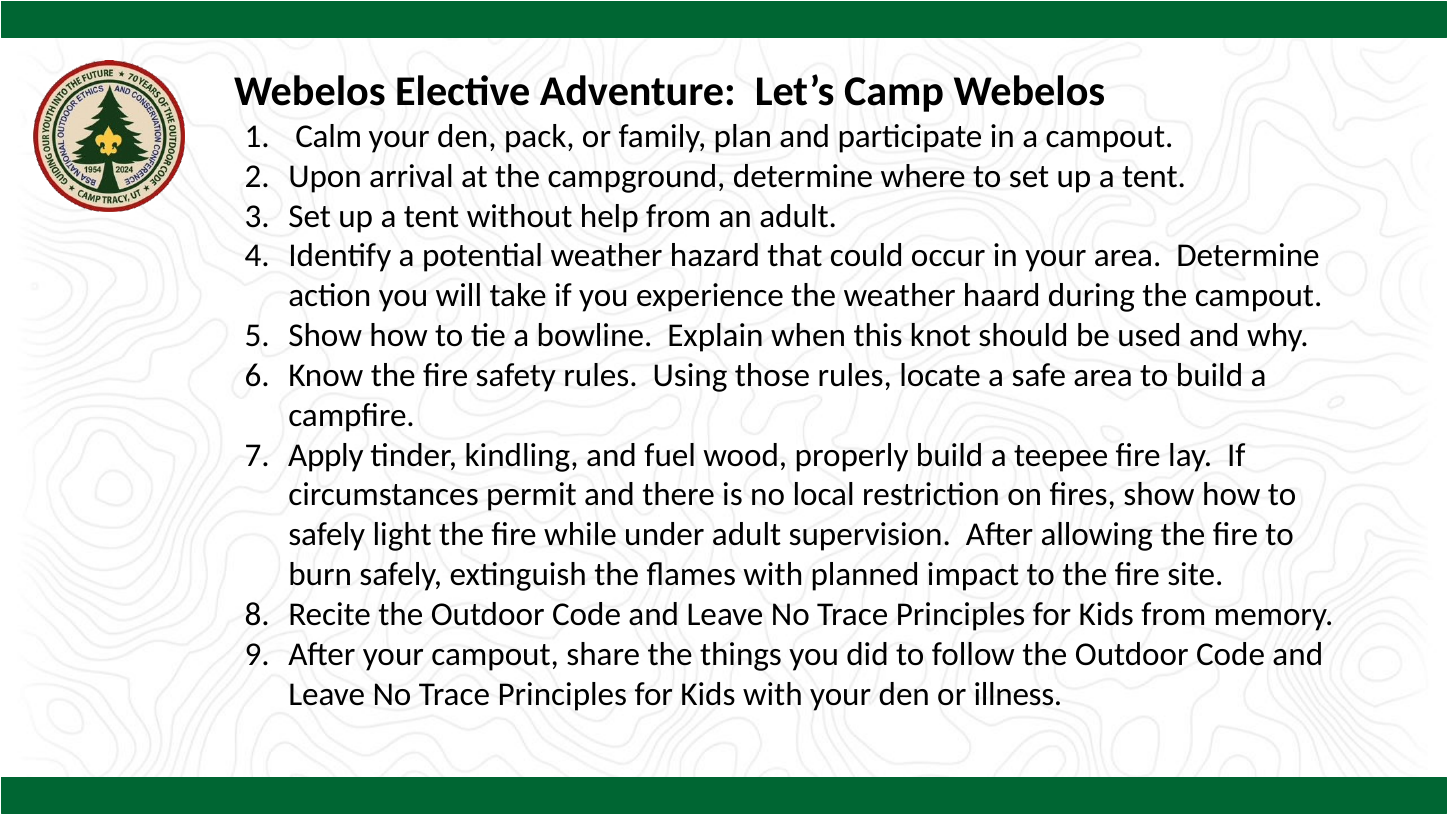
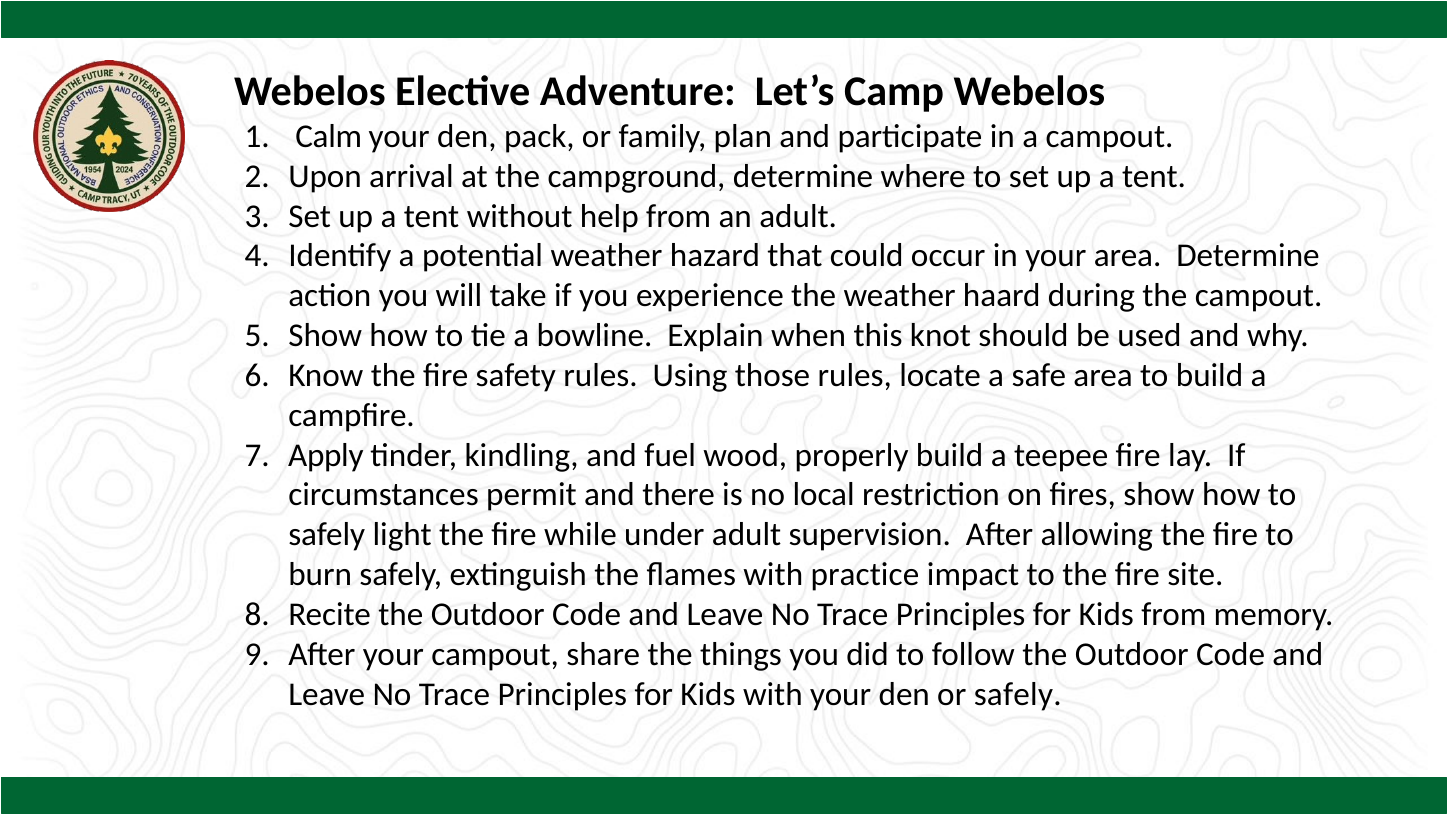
planned: planned -> practice
or illness: illness -> safely
